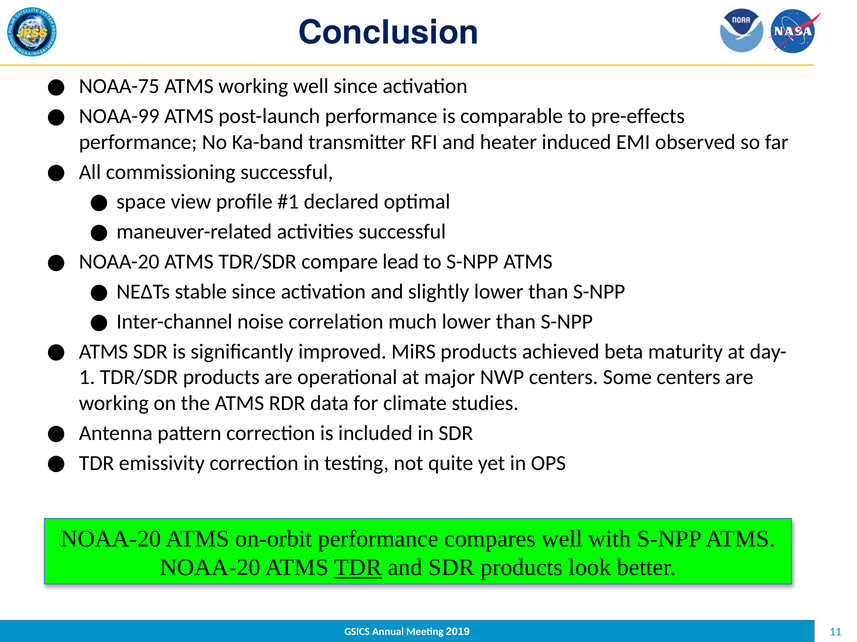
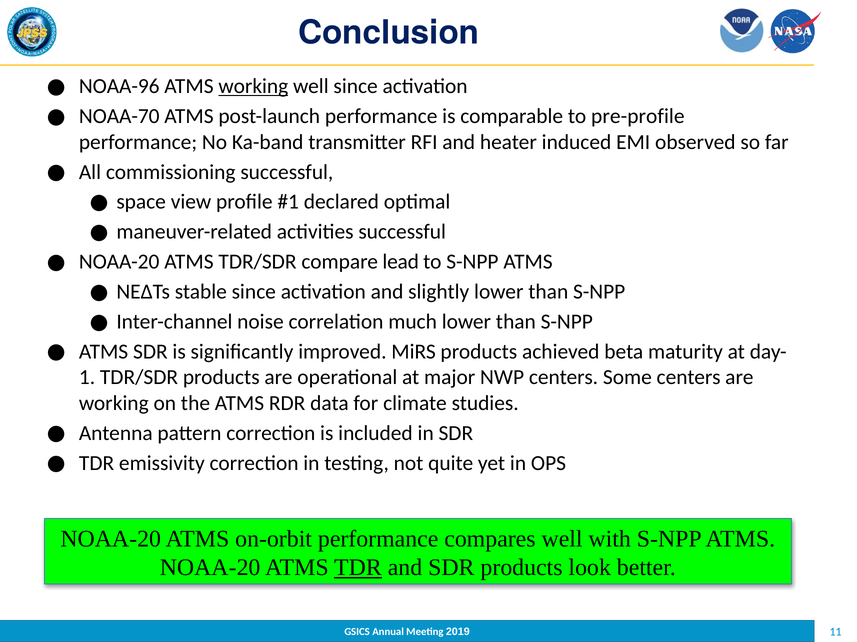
NOAA-75: NOAA-75 -> NOAA-96
working at (253, 86) underline: none -> present
NOAA-99: NOAA-99 -> NOAA-70
pre-effects: pre-effects -> pre-profile
